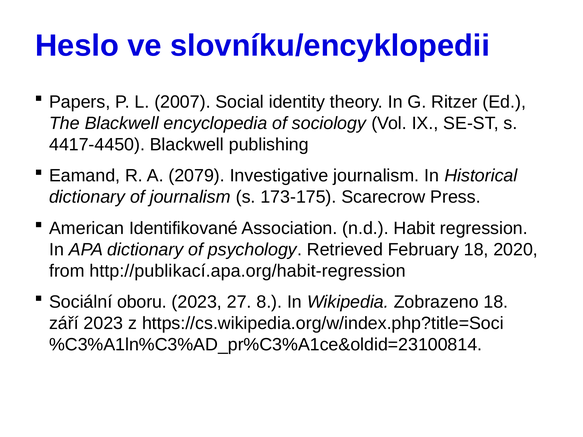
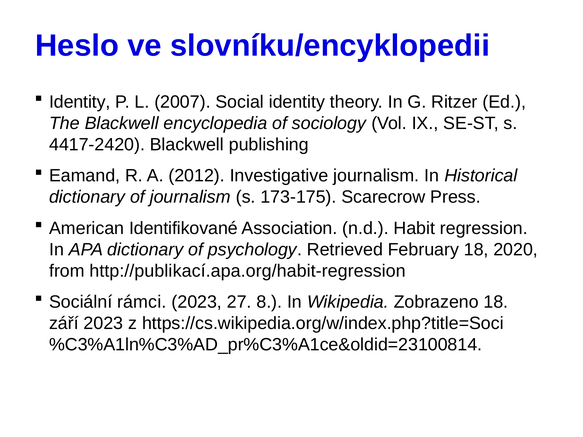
Papers at (80, 102): Papers -> Identity
4417-4450: 4417-4450 -> 4417-2420
2079: 2079 -> 2012
oboru: oboru -> rámci
